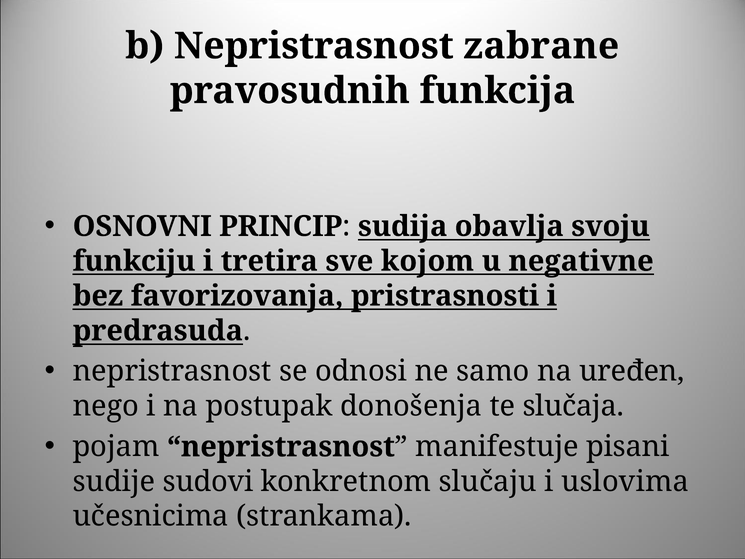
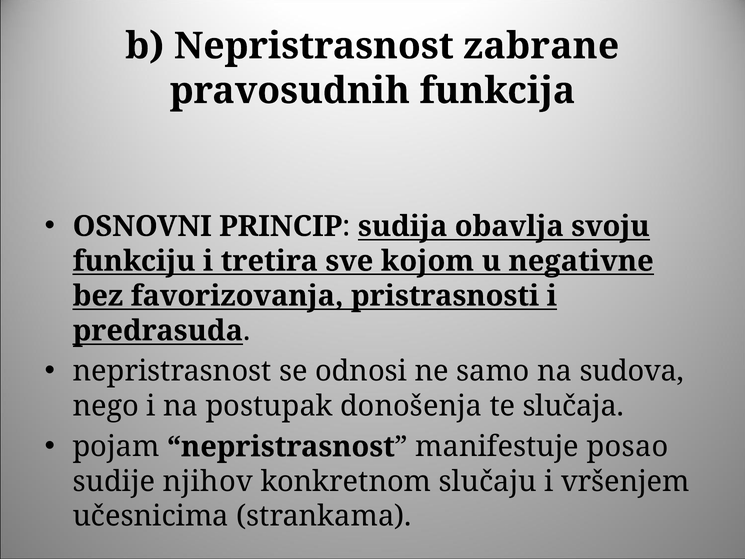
uređen: uređen -> sudova
pisani: pisani -> posao
sudovi: sudovi -> njihov
uslovima: uslovima -> vršenjem
